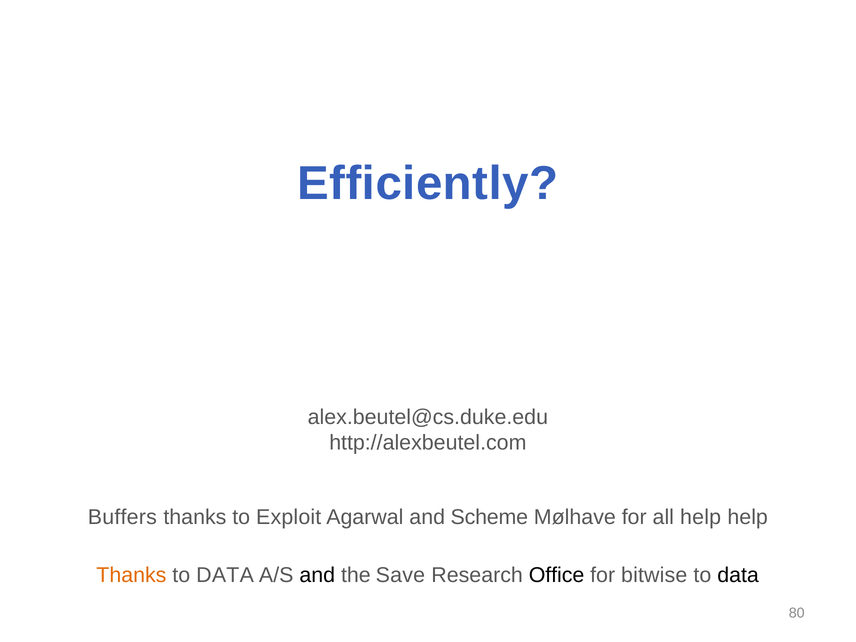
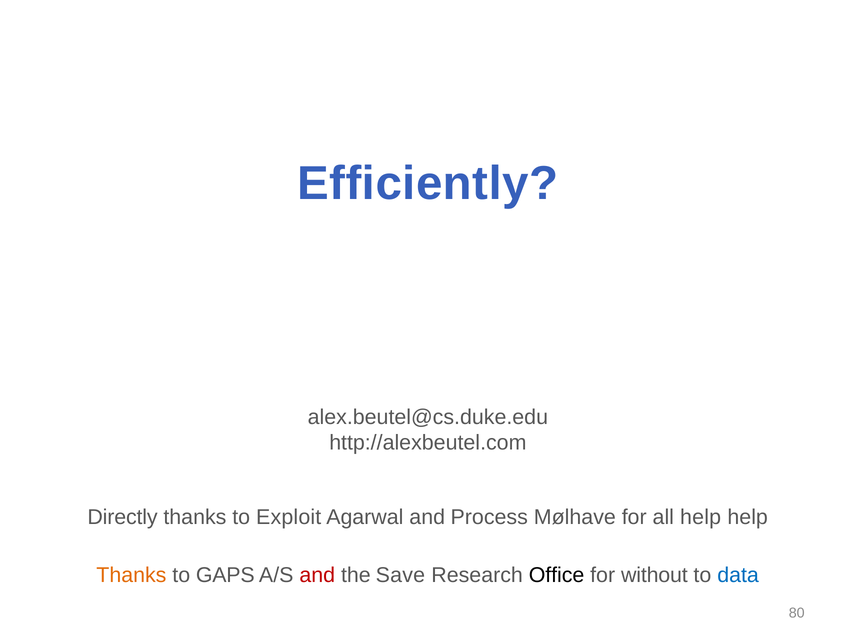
Buffers: Buffers -> Directly
Scheme: Scheme -> Process
DATA at (225, 575): DATA -> GAPS
and at (317, 575) colour: black -> red
bitwise: bitwise -> without
data at (738, 575) colour: black -> blue
